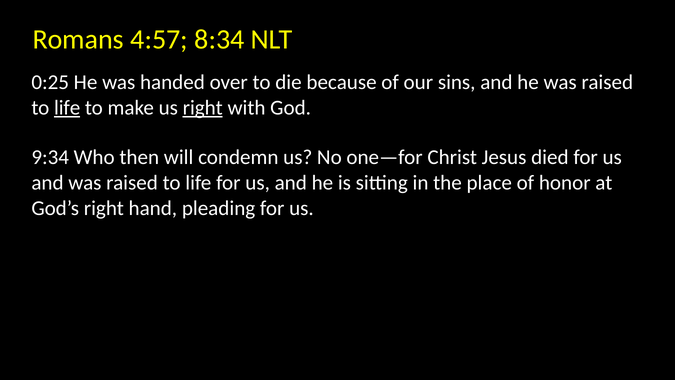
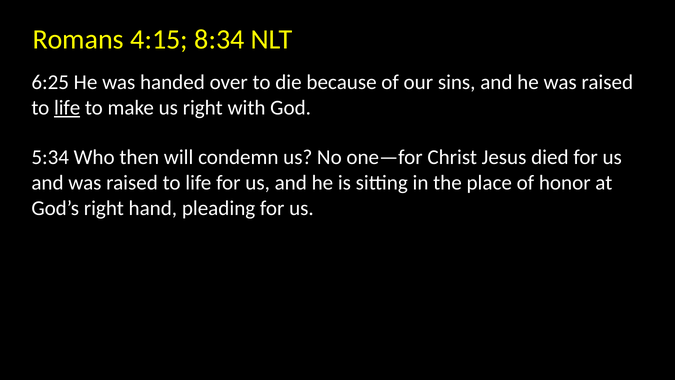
4:57: 4:57 -> 4:15
0:25: 0:25 -> 6:25
right at (203, 108) underline: present -> none
9:34: 9:34 -> 5:34
